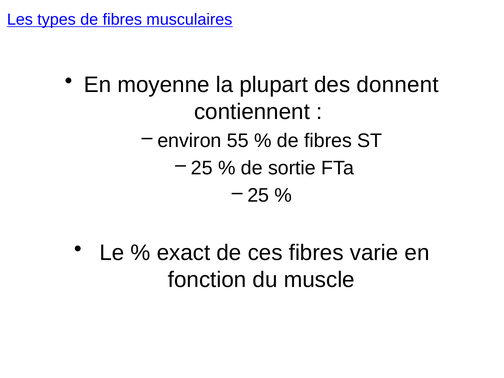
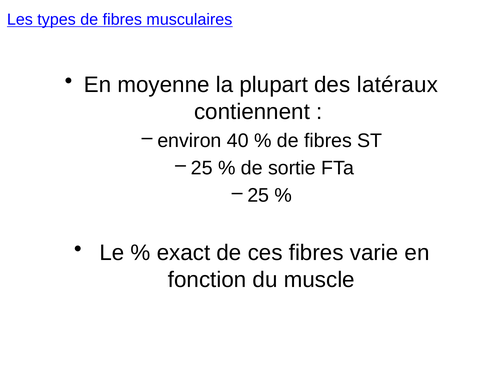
donnent: donnent -> latéraux
55: 55 -> 40
